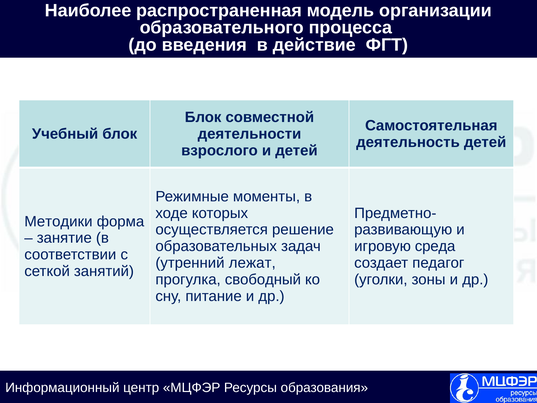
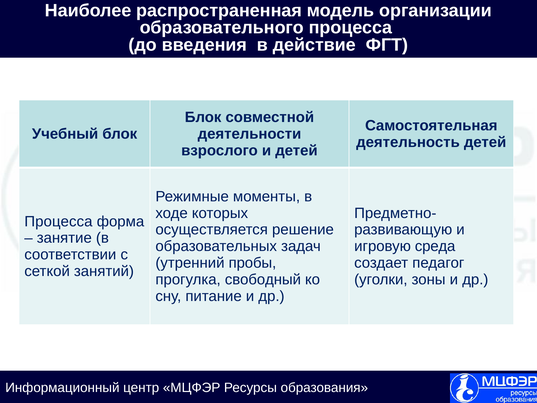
Методики at (58, 221): Методики -> Процесса
лежат: лежат -> пробы
